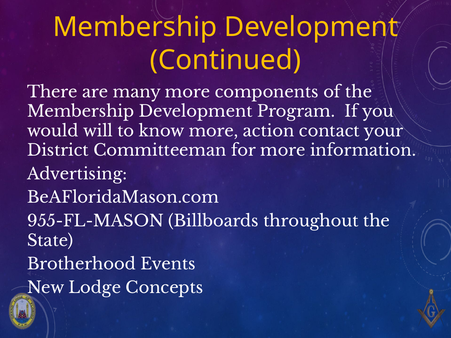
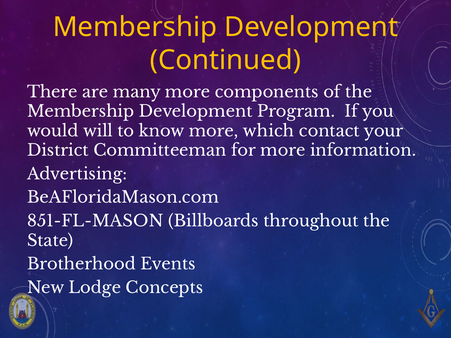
action: action -> which
955-FL-MASON: 955-FL-MASON -> 851-FL-MASON
